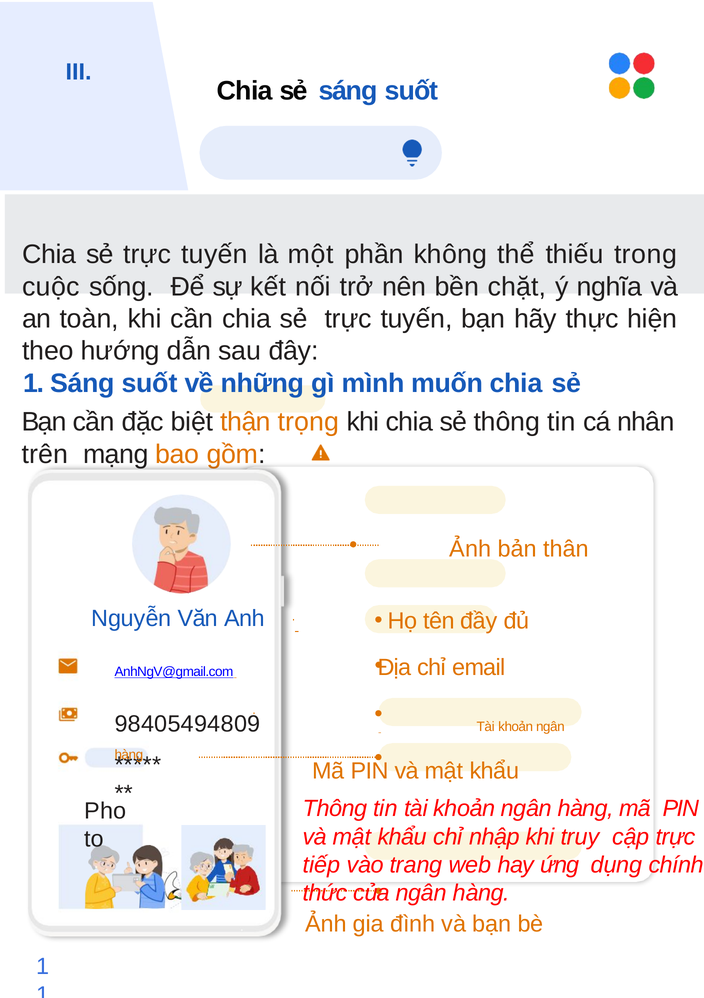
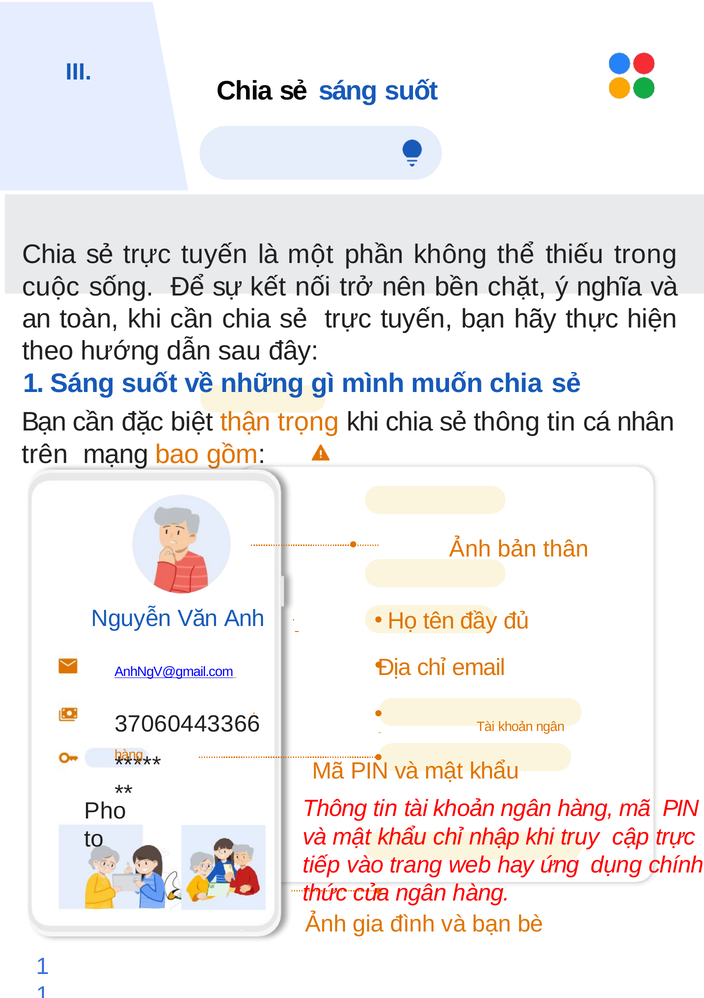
98405494809: 98405494809 -> 37060443366
